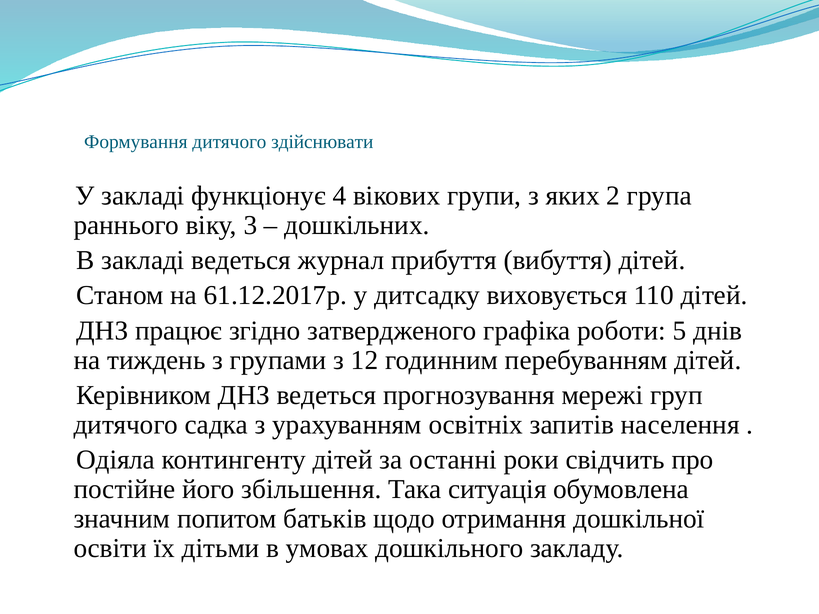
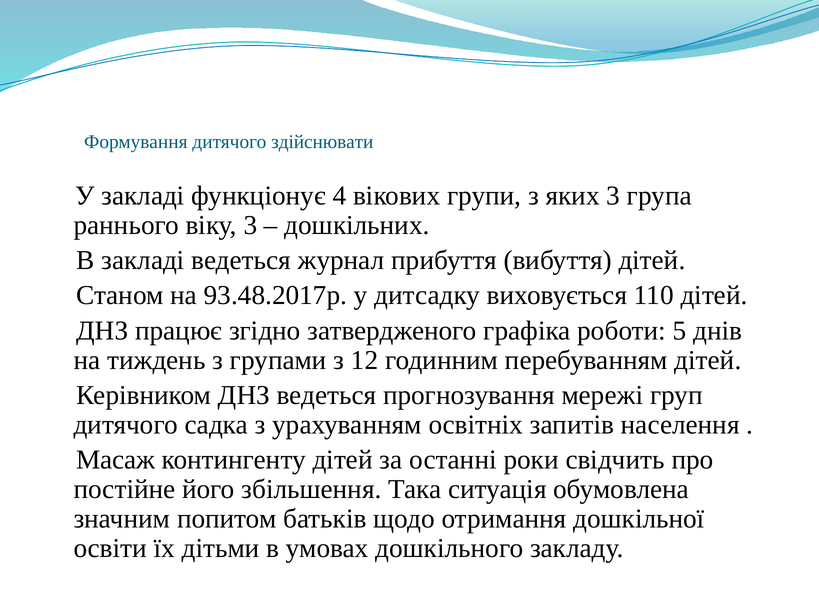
яких 2: 2 -> 3
61.12.2017р: 61.12.2017р -> 93.48.2017р
Одіяла: Одіяла -> Масаж
